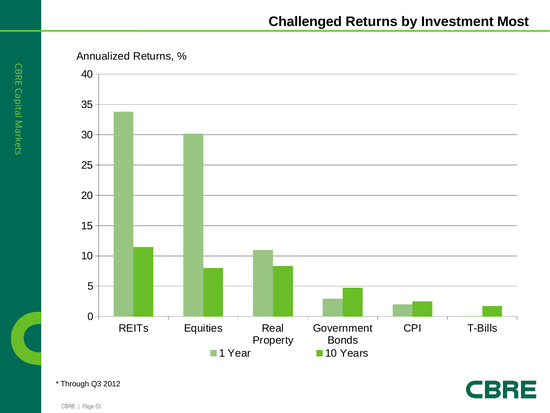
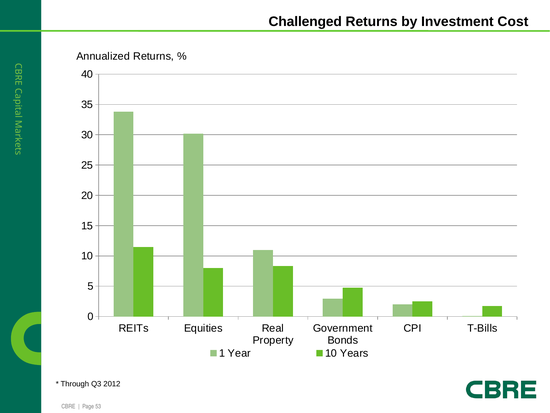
Most: Most -> Cost
